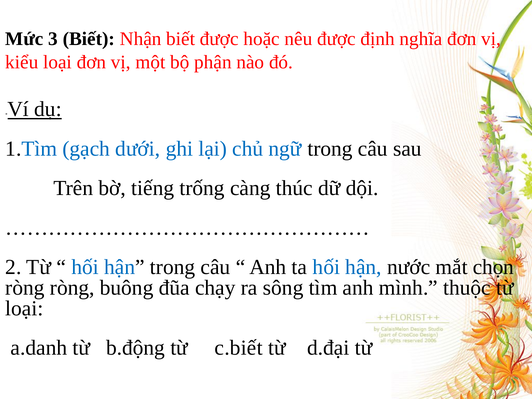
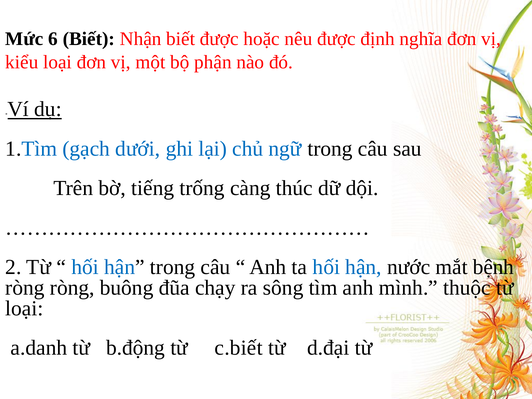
3: 3 -> 6
chọn: chọn -> bệnh
